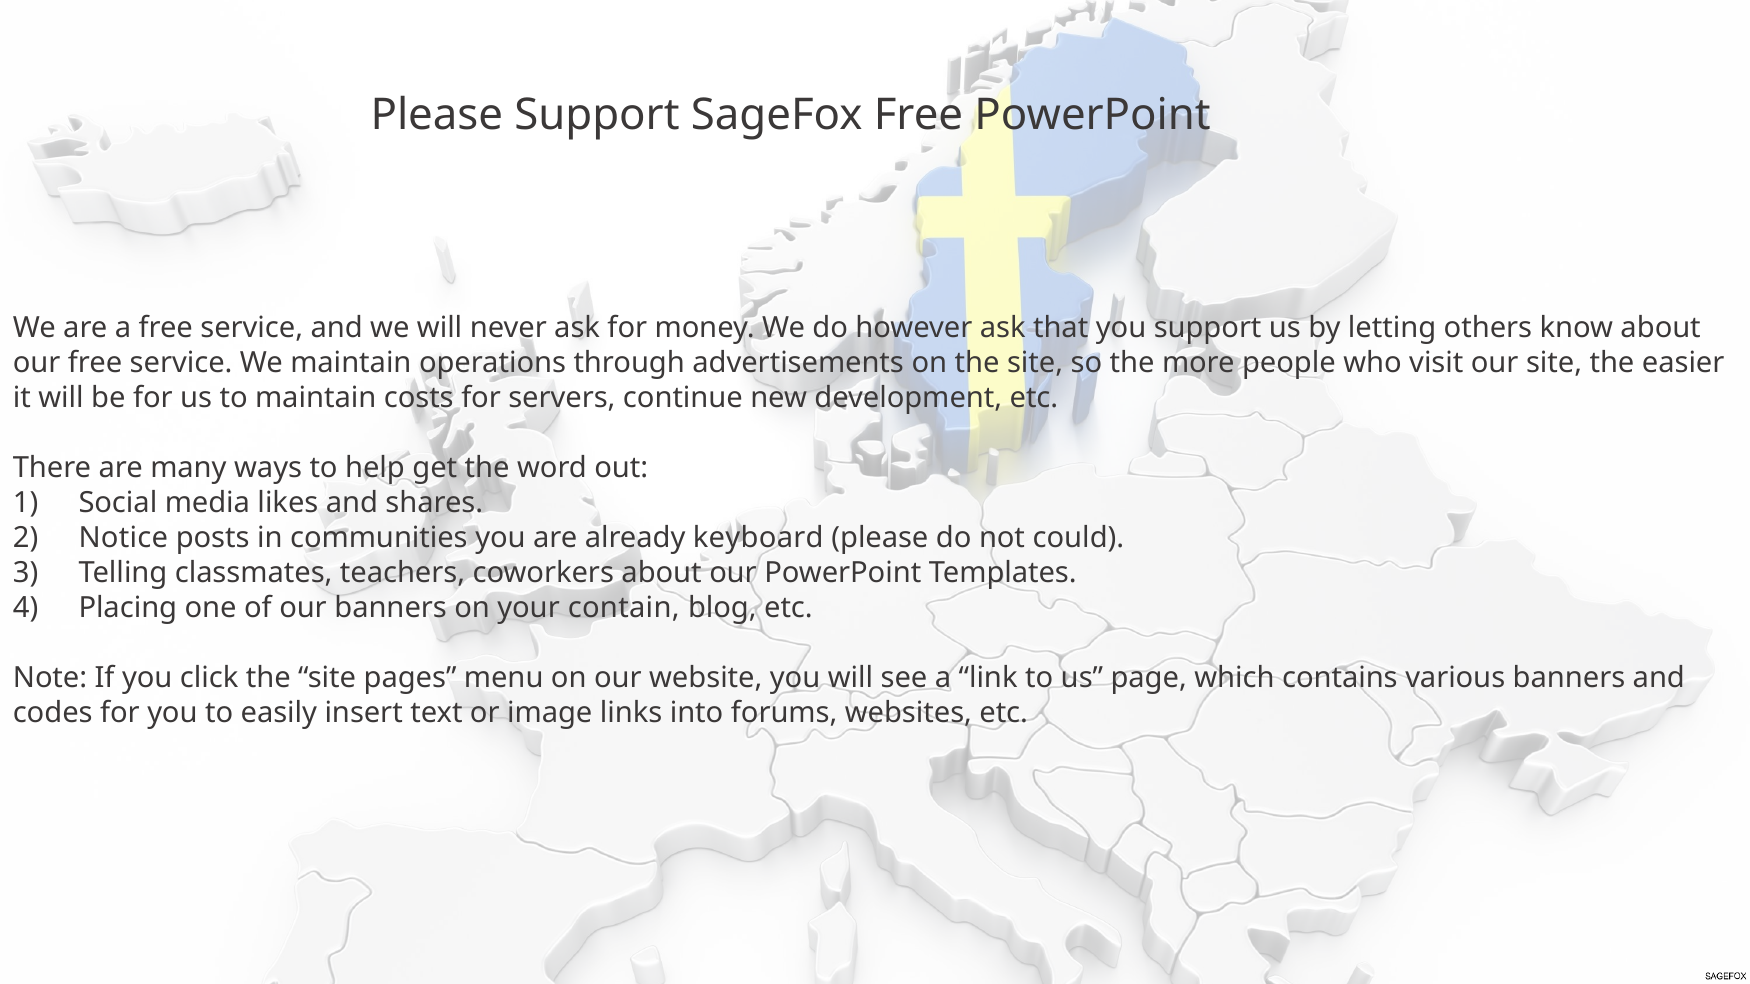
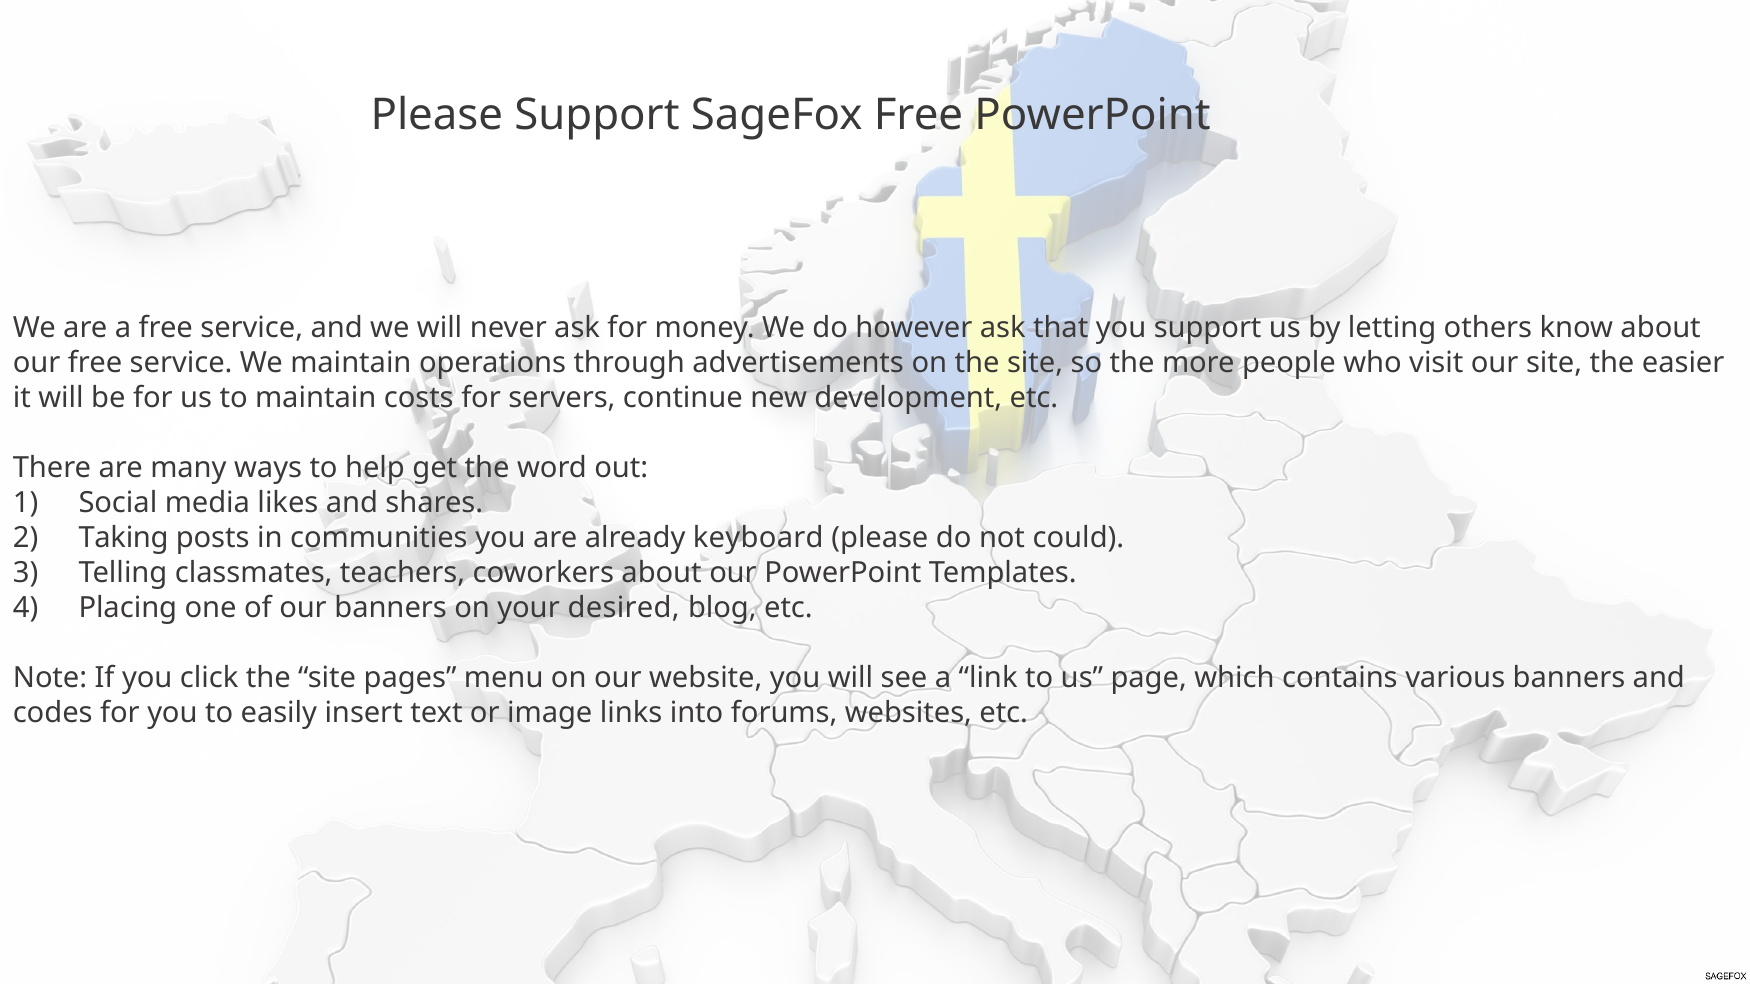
Notice: Notice -> Taking
contain: contain -> desired
